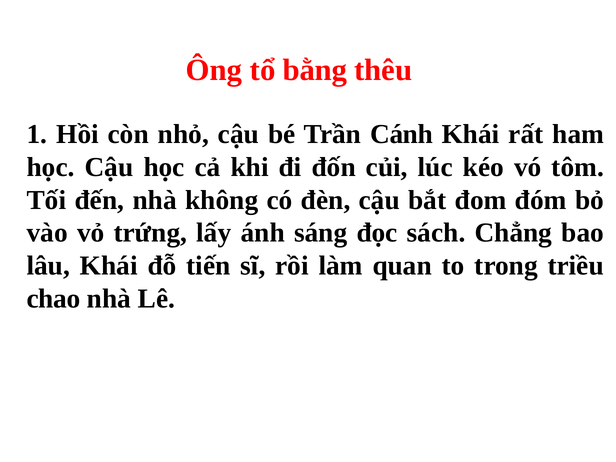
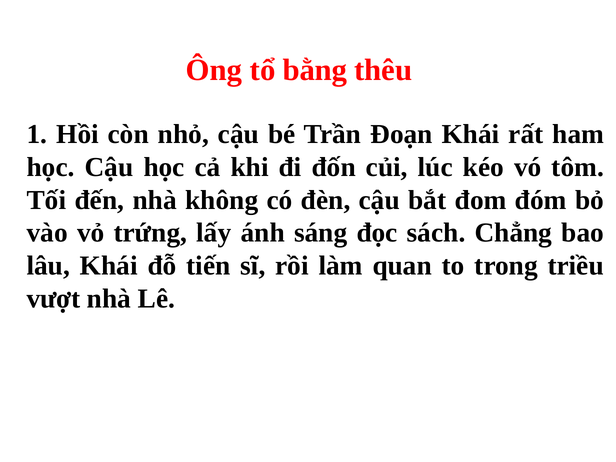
Cánh: Cánh -> Đoạn
chao: chao -> vượt
